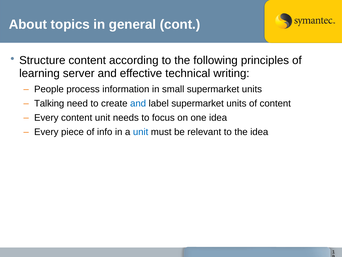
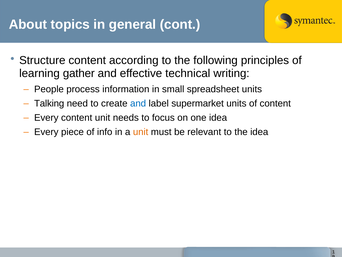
server: server -> gather
small supermarket: supermarket -> spreadsheet
unit at (141, 132) colour: blue -> orange
